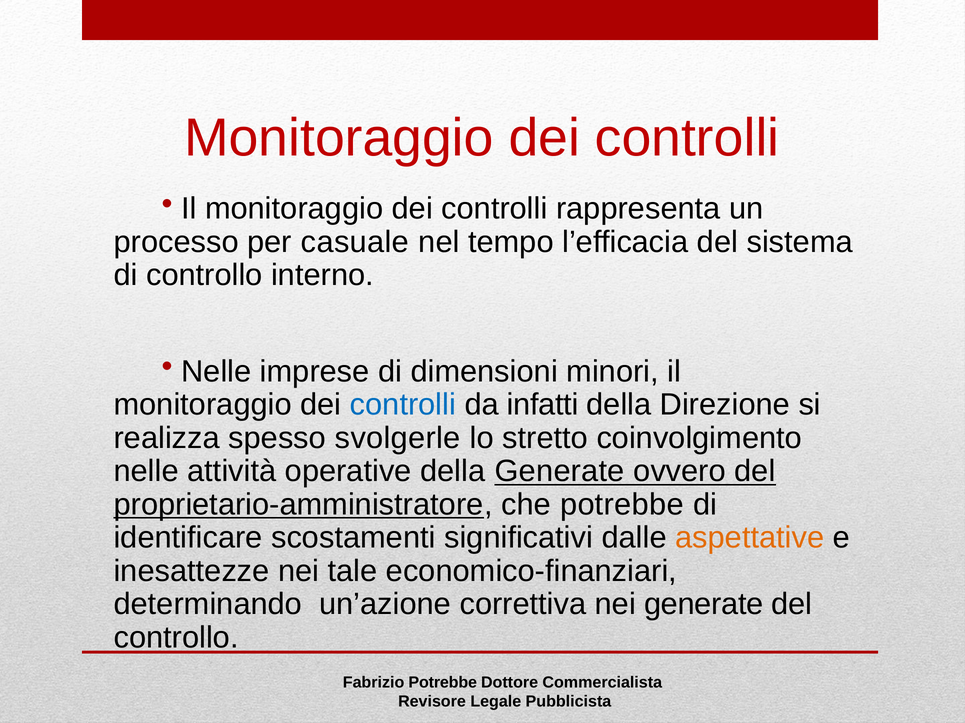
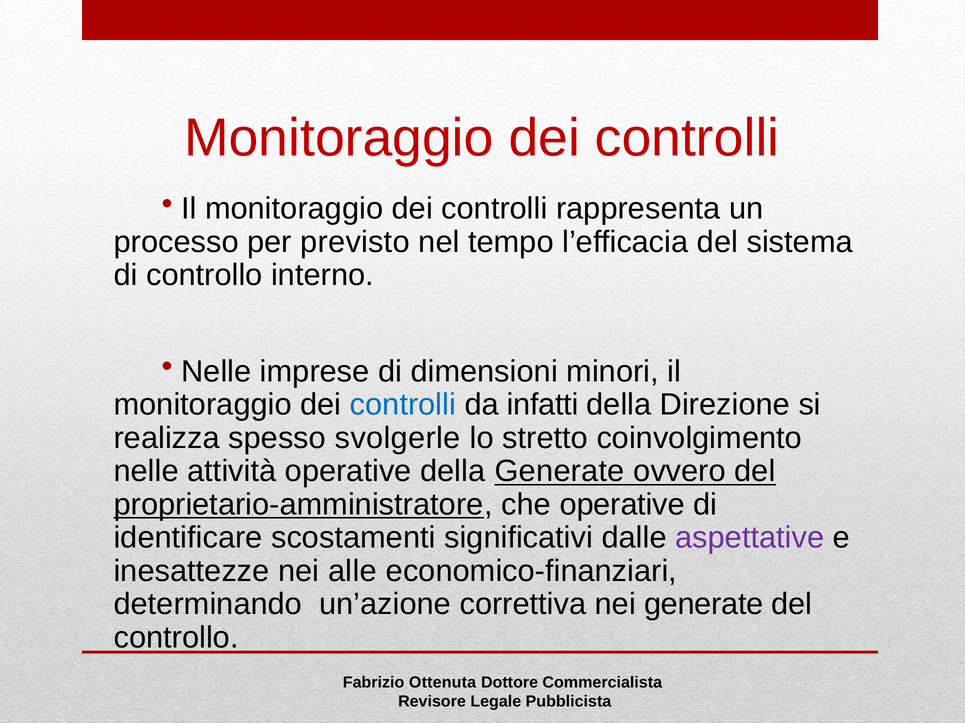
casuale: casuale -> previsto
che potrebbe: potrebbe -> operative
aspettative colour: orange -> purple
tale: tale -> alle
Fabrizio Potrebbe: Potrebbe -> Ottenuta
